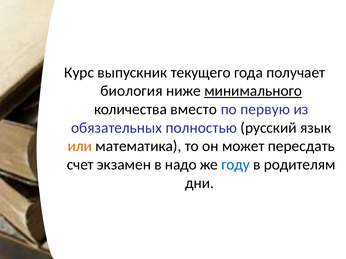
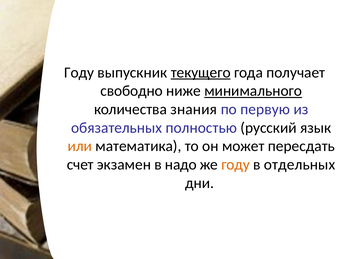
Курс at (79, 73): Курс -> Году
текущего underline: none -> present
биология: биология -> свободно
вместо: вместо -> знания
году at (236, 165) colour: blue -> orange
родителям: родителям -> отдельных
